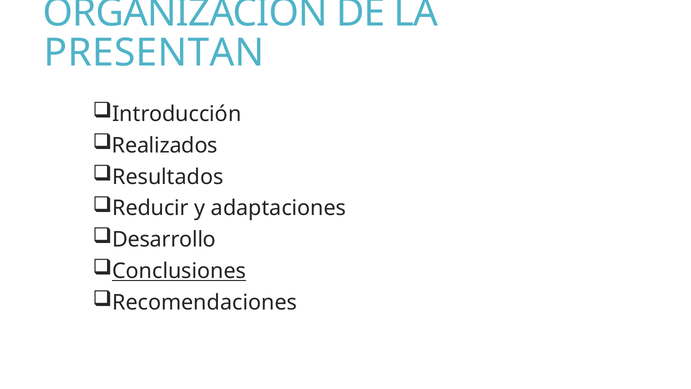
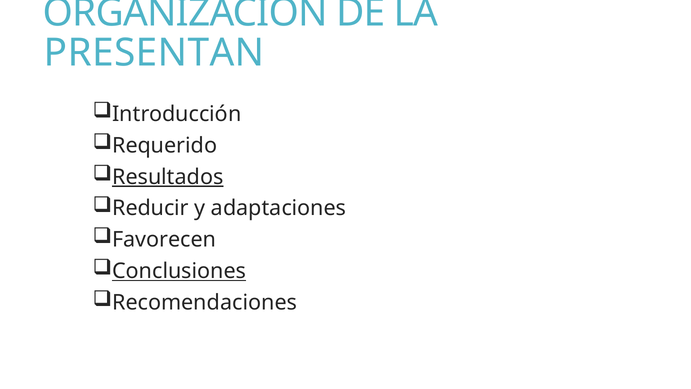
Realizados: Realizados -> Requerido
Resultados underline: none -> present
Desarrollo: Desarrollo -> Favorecen
